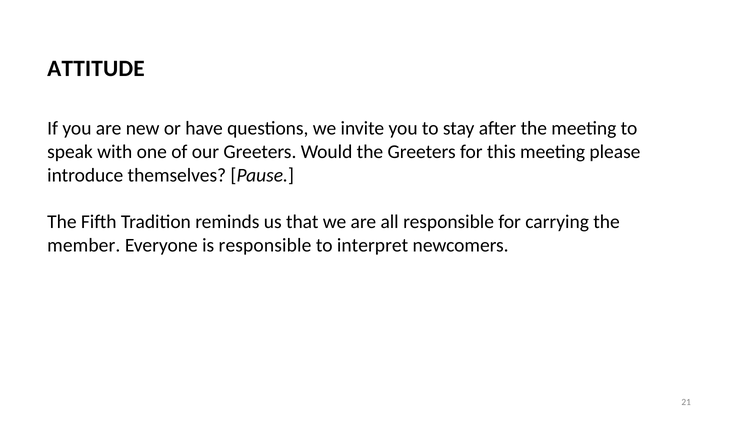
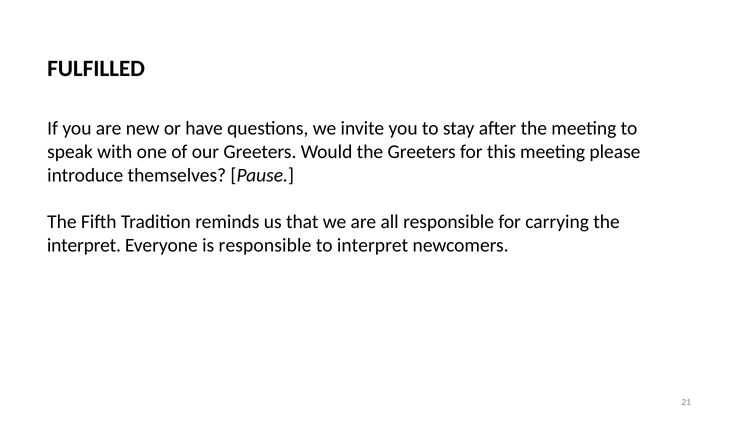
ATTITUDE: ATTITUDE -> FULFILLED
member at (84, 245): member -> interpret
